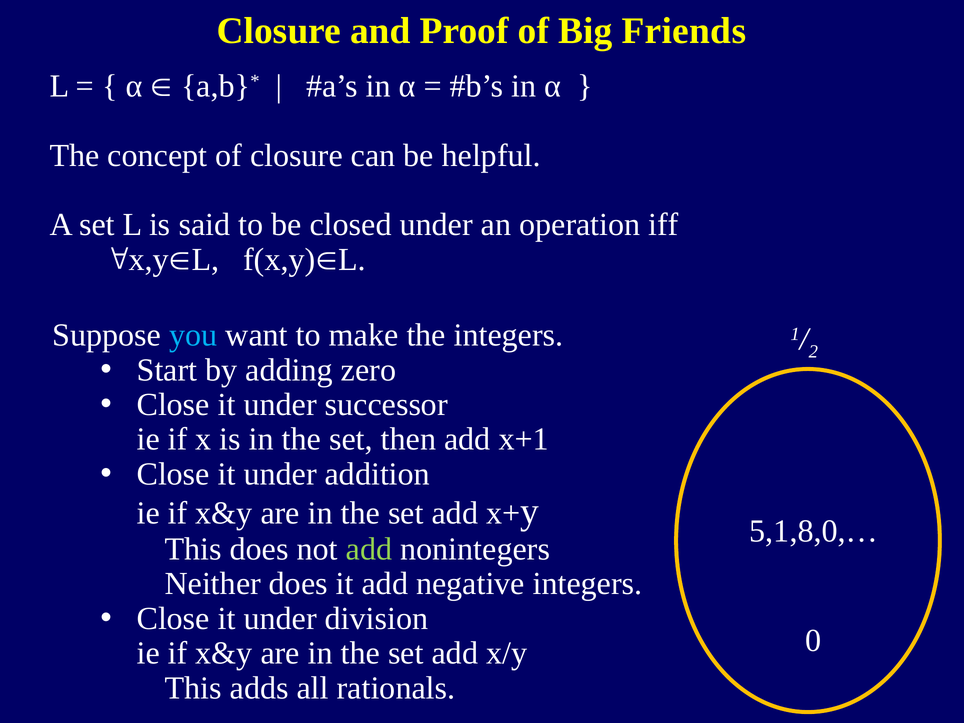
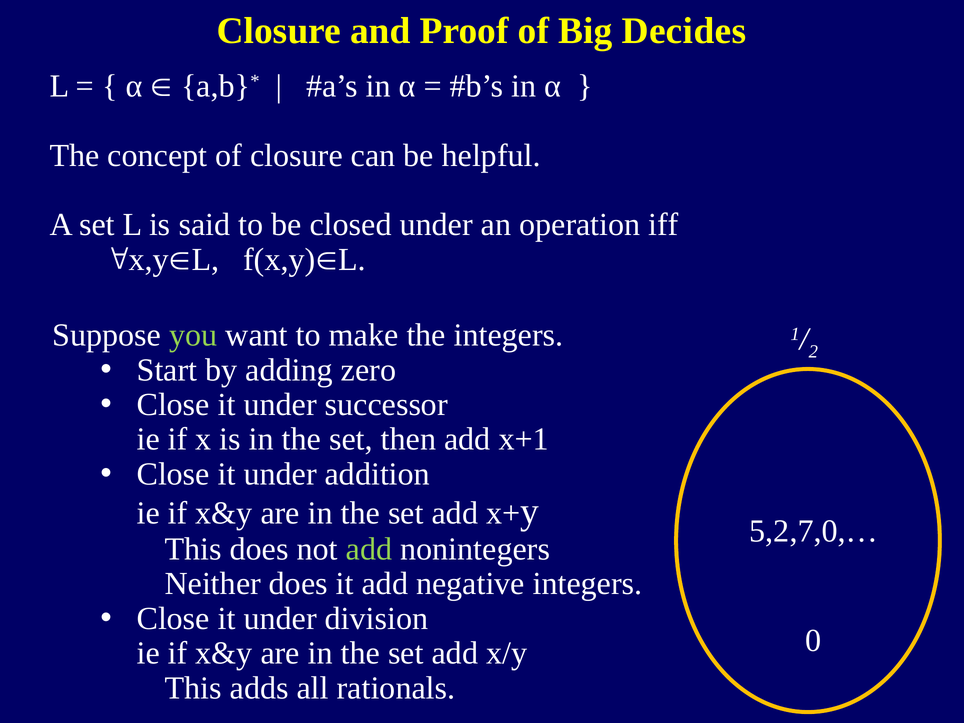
Friends: Friends -> Decides
you colour: light blue -> light green
5,1,8,0,…: 5,1,8,0,… -> 5,2,7,0,…
